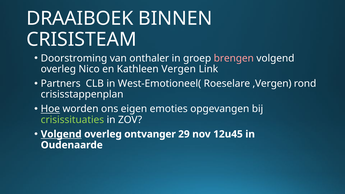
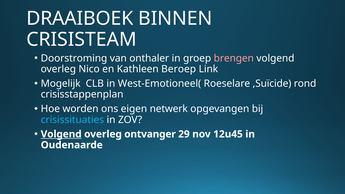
Vergen: Vergen -> Beroep
Partners: Partners -> Mogelijk
,Vergen: ,Vergen -> ,Suïcide
Hoe underline: present -> none
emoties: emoties -> netwerk
crisissituaties colour: light green -> light blue
